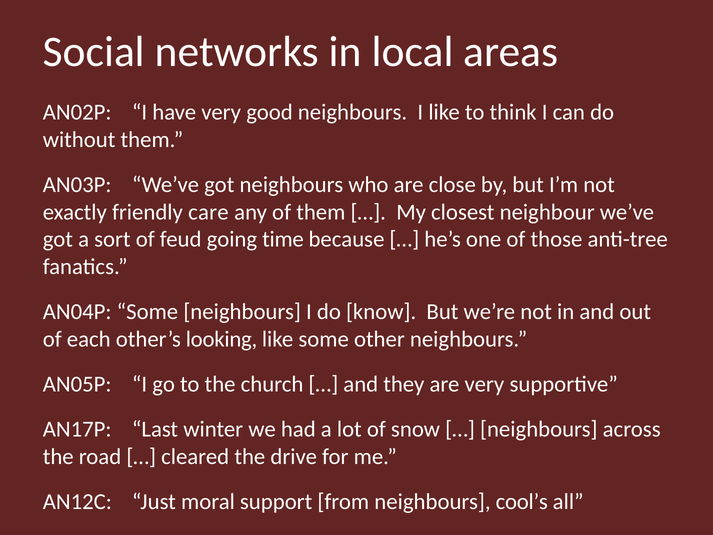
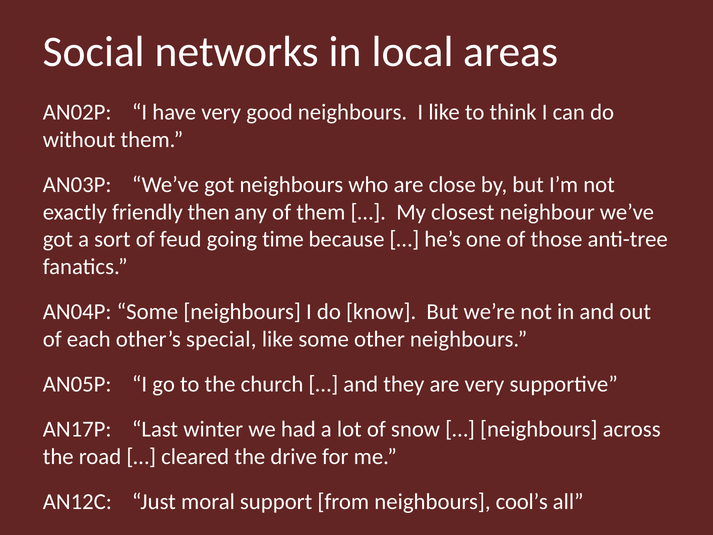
care: care -> then
looking: looking -> special
